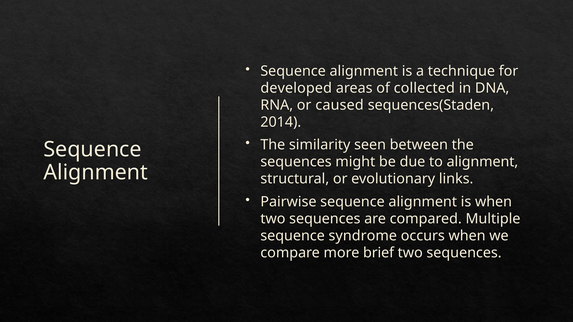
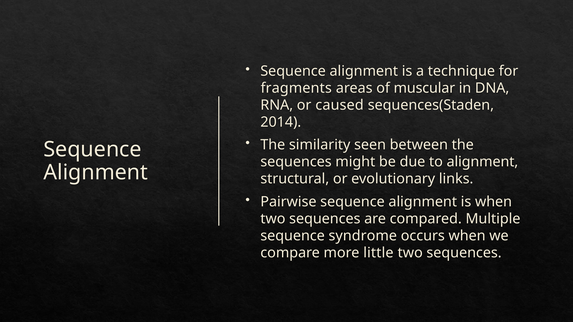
developed: developed -> fragments
collected: collected -> muscular
brief: brief -> little
